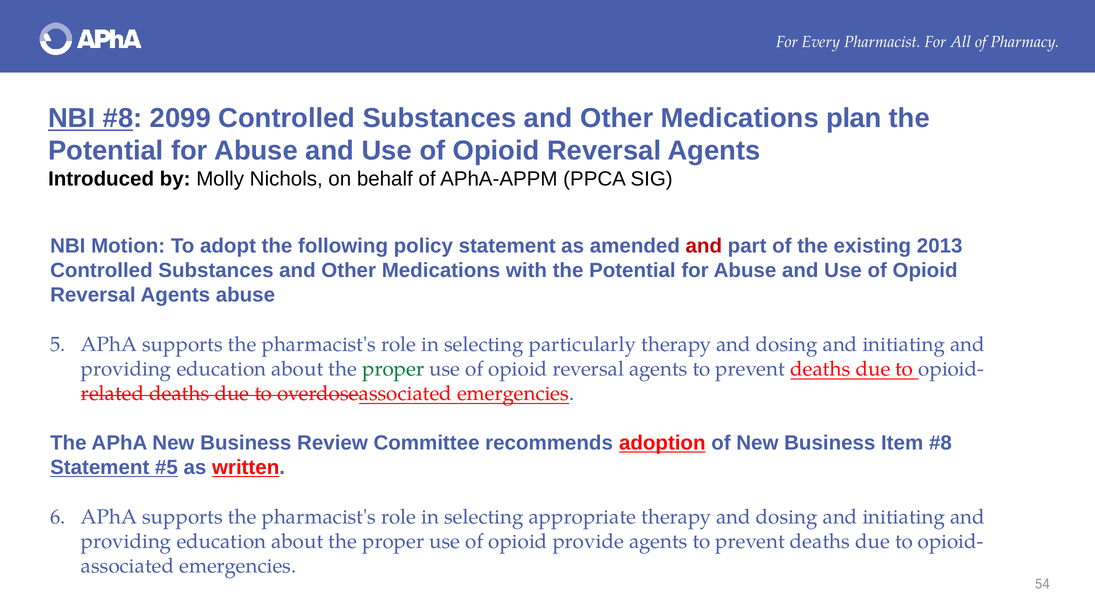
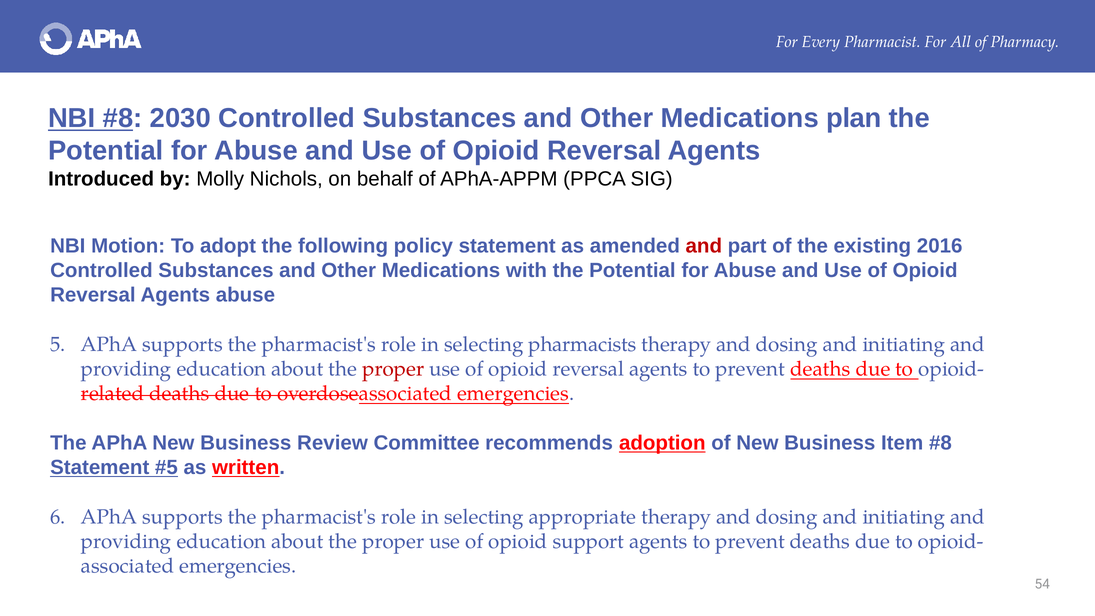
2099: 2099 -> 2030
2013: 2013 -> 2016
particularly: particularly -> pharmacists
proper at (393, 369) colour: green -> red
provide: provide -> support
